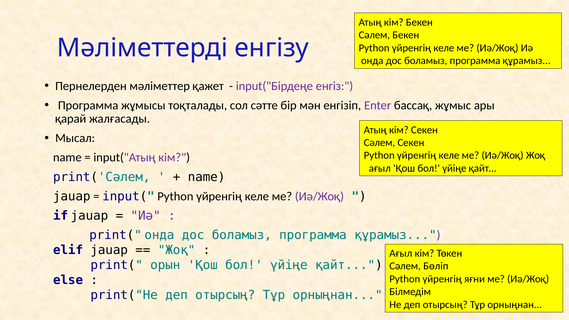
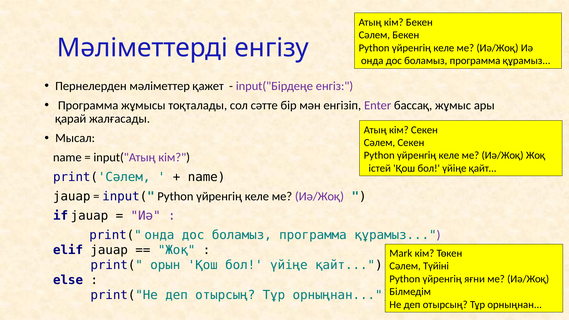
ағыл at (380, 168): ағыл -> істей
Ағыл at (401, 253): Ағыл -> Mark
Бөліп: Бөліп -> Түйіні
